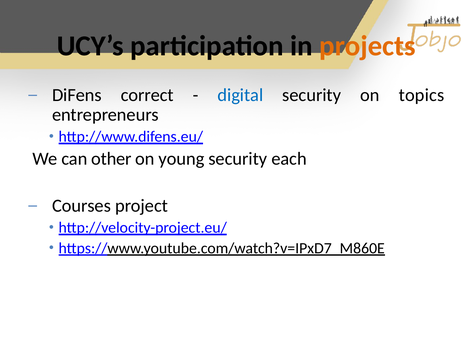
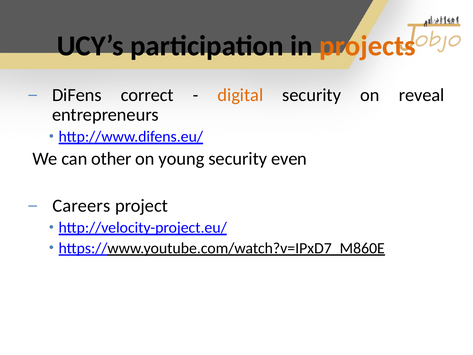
digital colour: blue -> orange
topics: topics -> reveal
each: each -> even
Courses: Courses -> Careers
